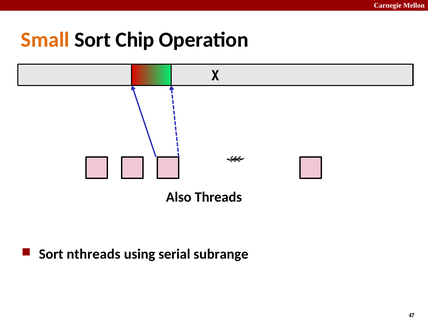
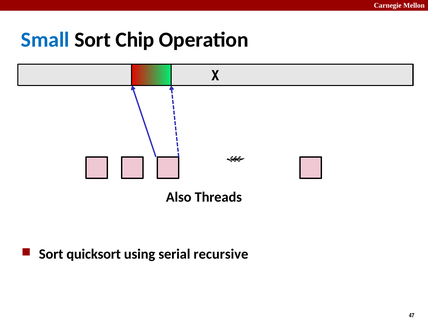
Small colour: orange -> blue
nthreads: nthreads -> quicksort
subrange: subrange -> recursive
